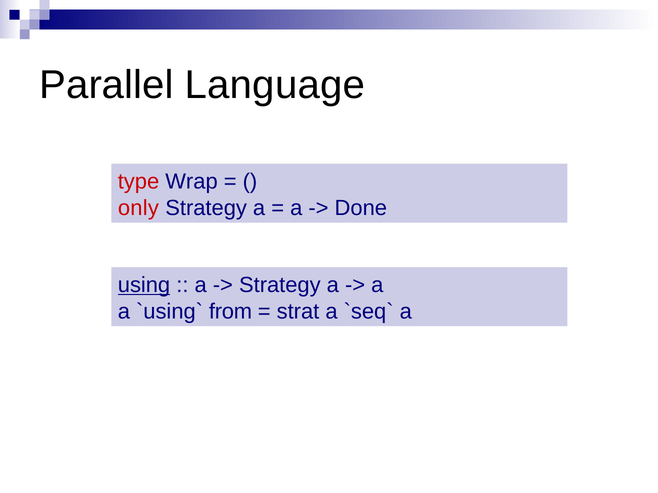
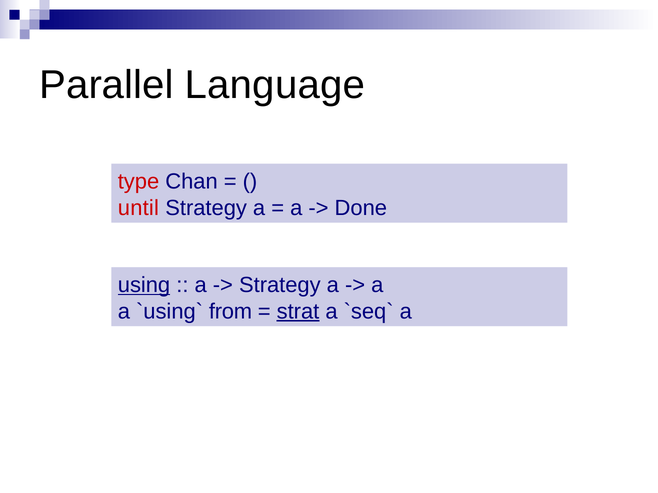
Wrap: Wrap -> Chan
only: only -> until
strat underline: none -> present
